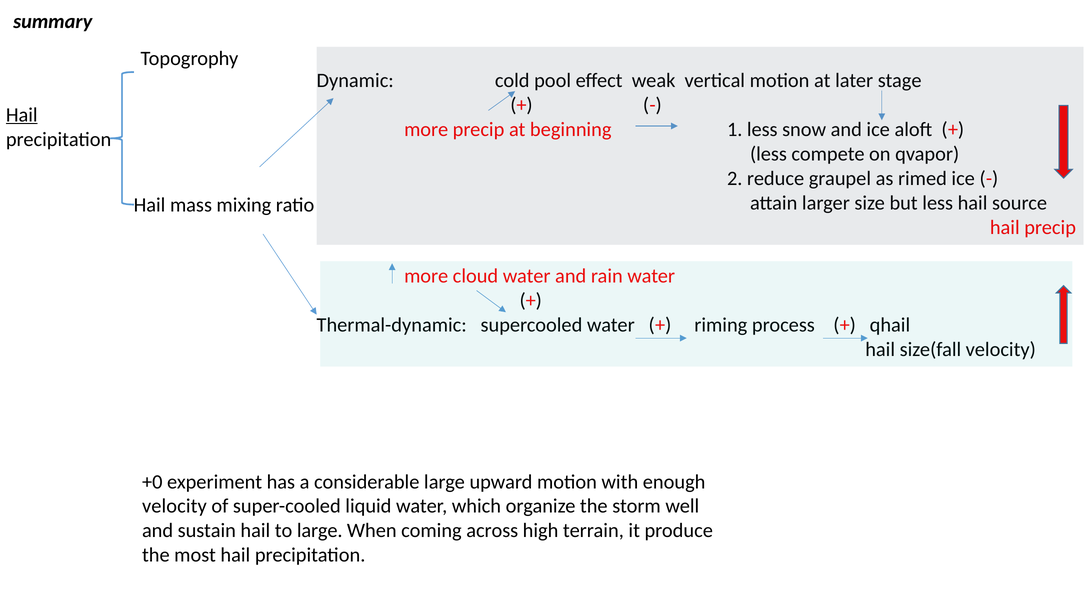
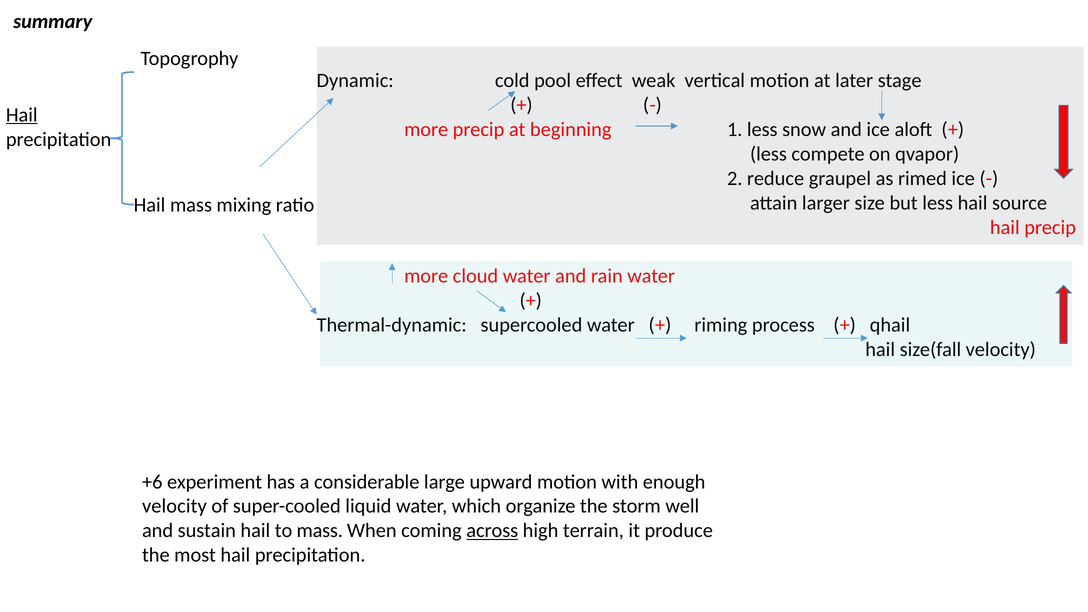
+0: +0 -> +6
to large: large -> mass
across underline: none -> present
